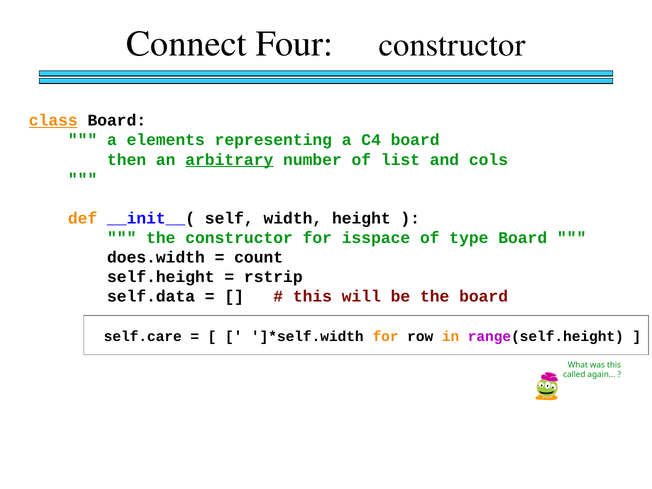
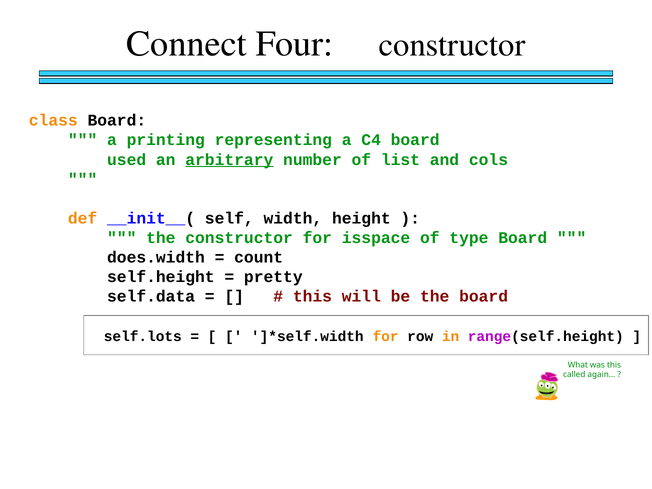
class underline: present -> none
elements: elements -> printing
then: then -> used
rstrip: rstrip -> pretty
self.care: self.care -> self.lots
